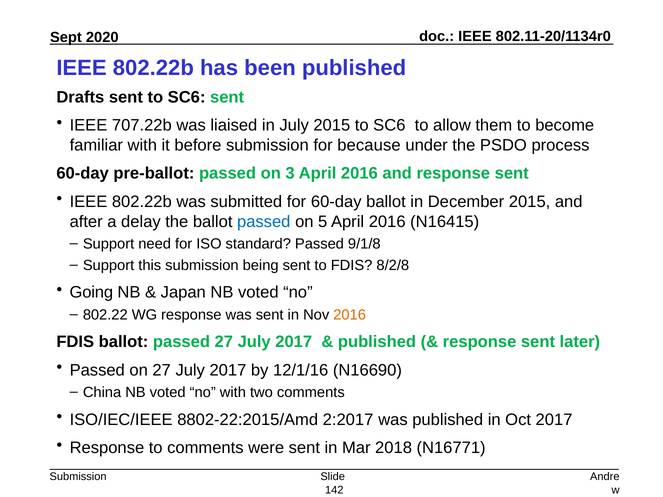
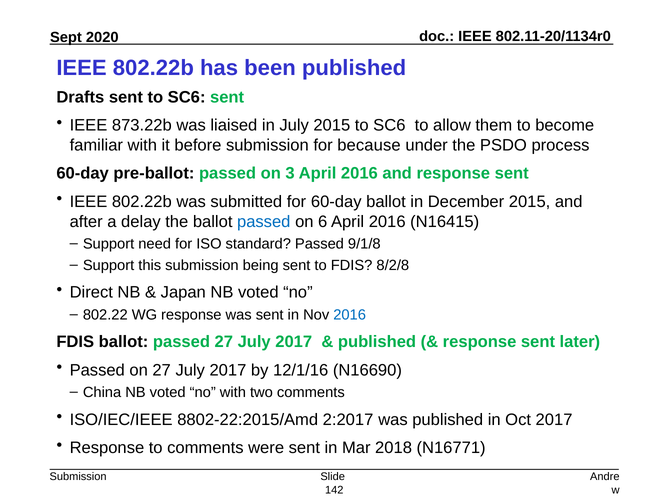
707.22b: 707.22b -> 873.22b
5: 5 -> 6
Going: Going -> Direct
2016 at (350, 315) colour: orange -> blue
